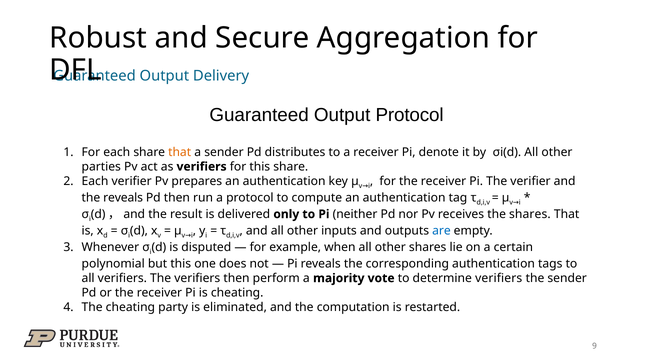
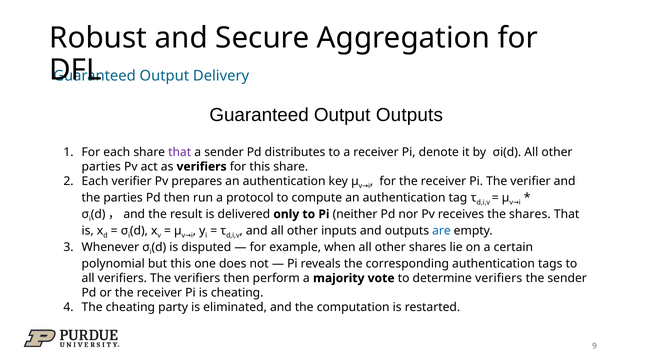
Output Protocol: Protocol -> Outputs
that at (180, 152) colour: orange -> purple
the reveals: reveals -> parties
